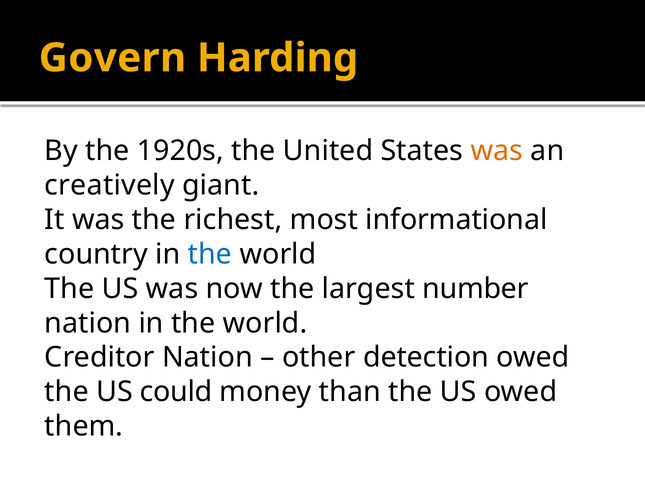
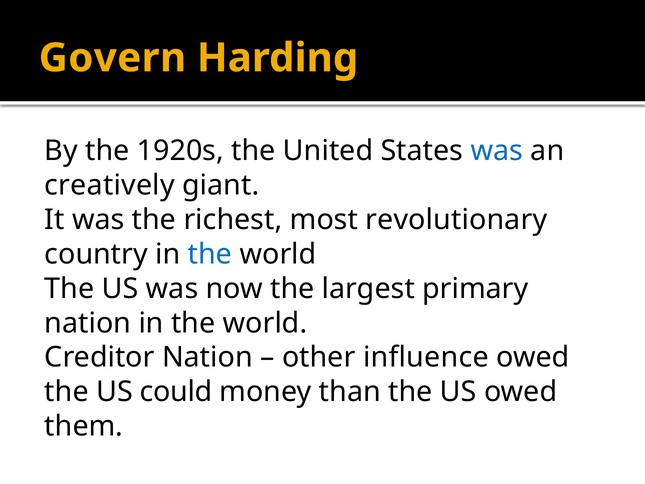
was at (497, 151) colour: orange -> blue
informational: informational -> revolutionary
number: number -> primary
detection: detection -> influence
